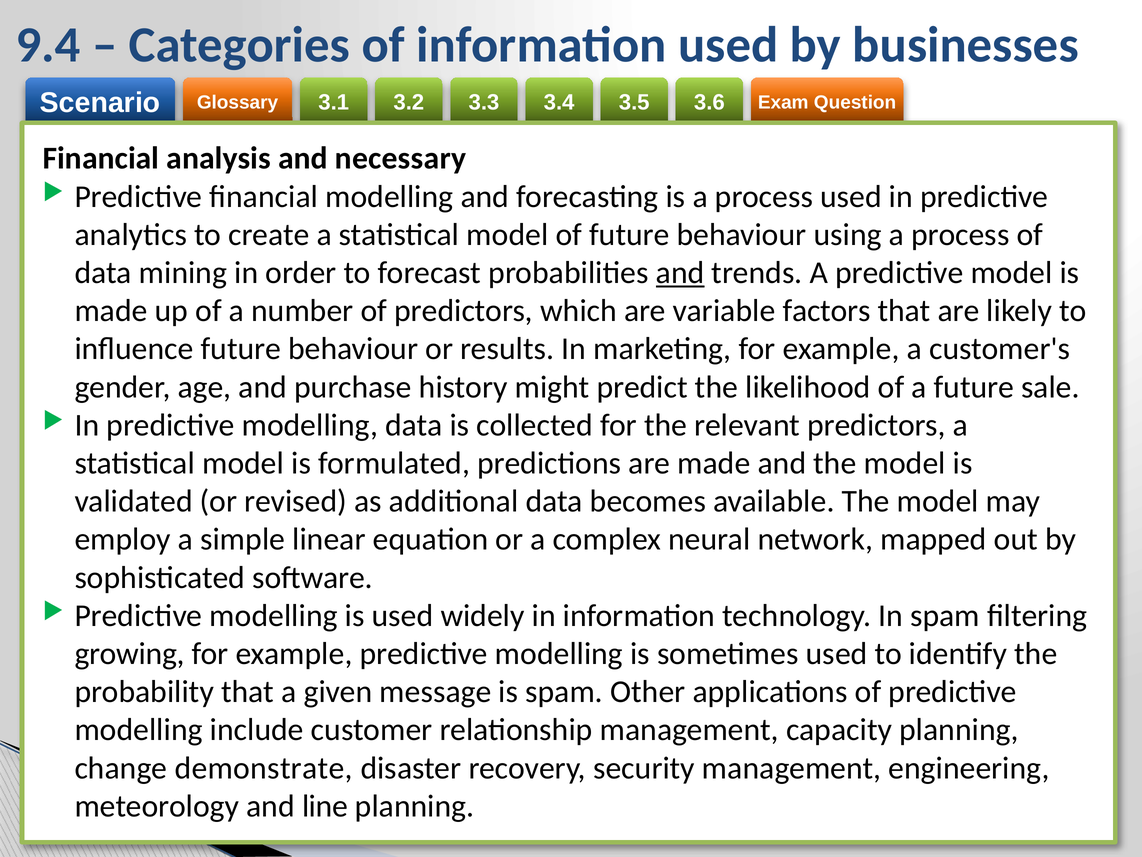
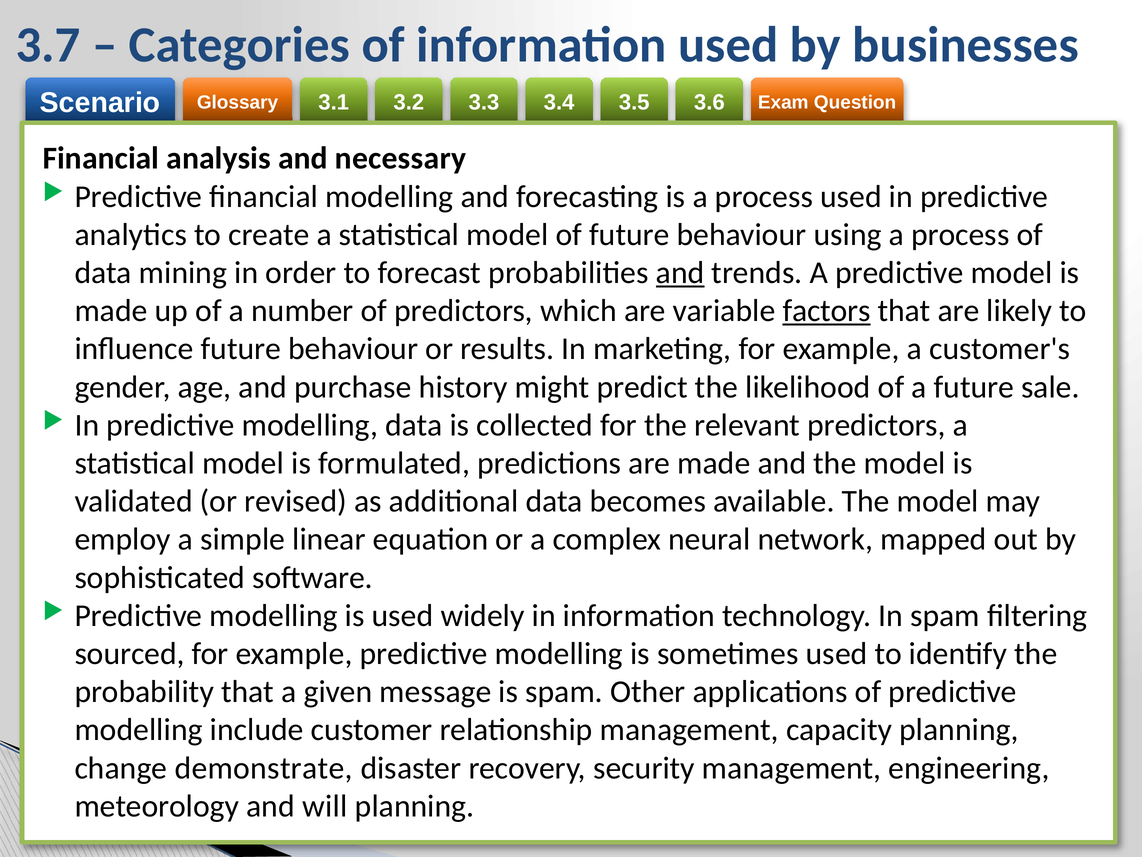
9.4: 9.4 -> 3.7
factors underline: none -> present
growing: growing -> sourced
line: line -> will
